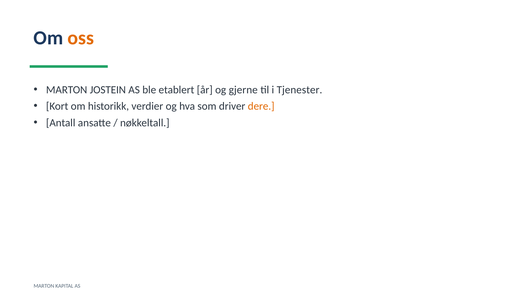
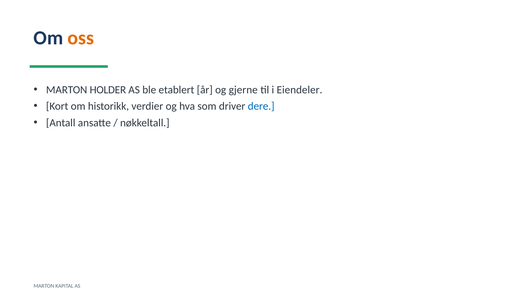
JOSTEIN: JOSTEIN -> HOLDER
Tjenester: Tjenester -> Eiendeler
dere colour: orange -> blue
